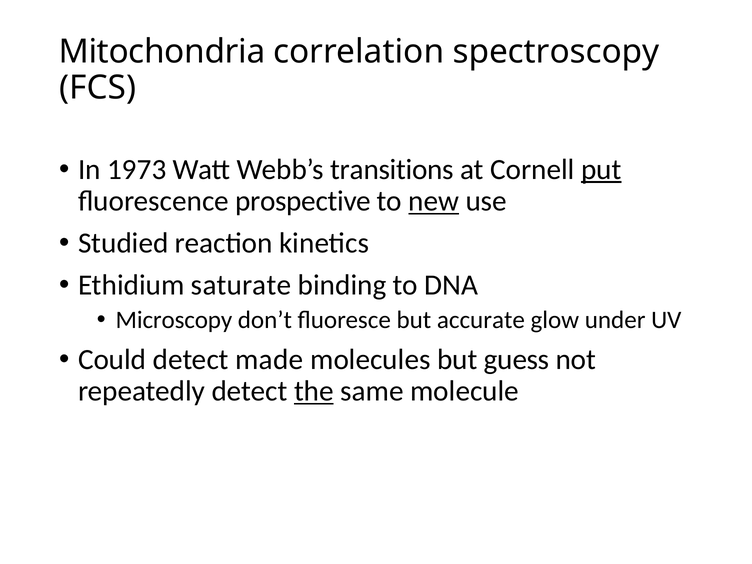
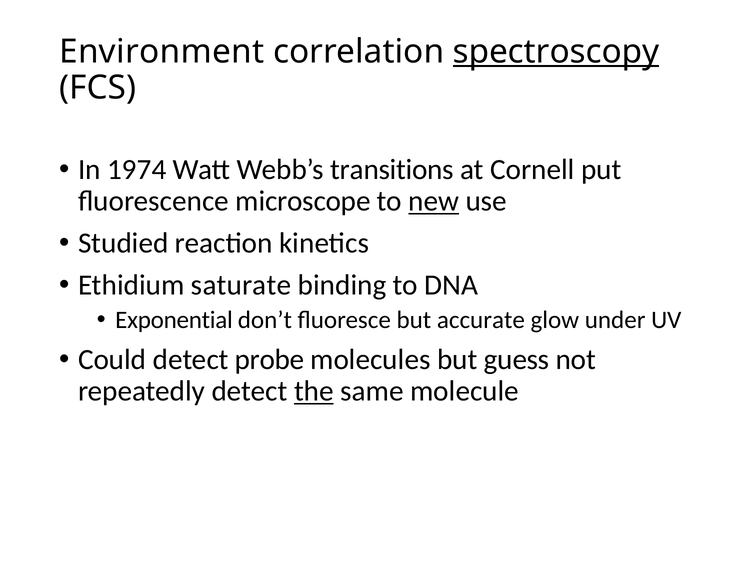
Mitochondria: Mitochondria -> Environment
spectroscopy underline: none -> present
1973: 1973 -> 1974
put underline: present -> none
prospective: prospective -> microscope
Microscopy: Microscopy -> Exponential
made: made -> probe
